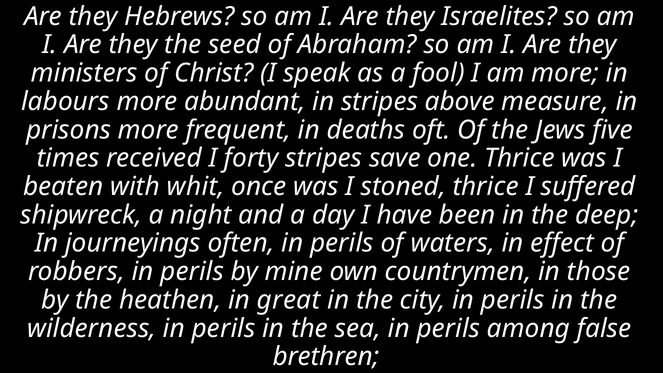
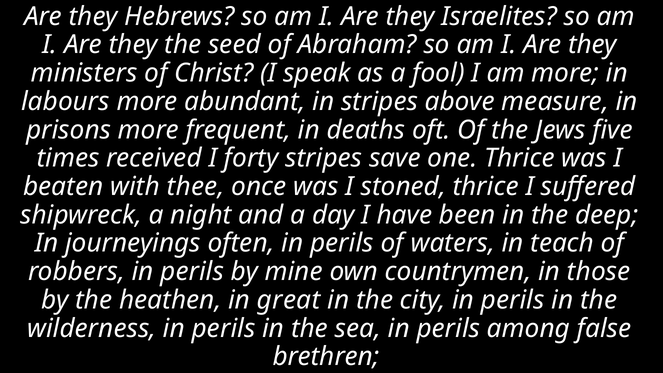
whit: whit -> thee
effect: effect -> teach
